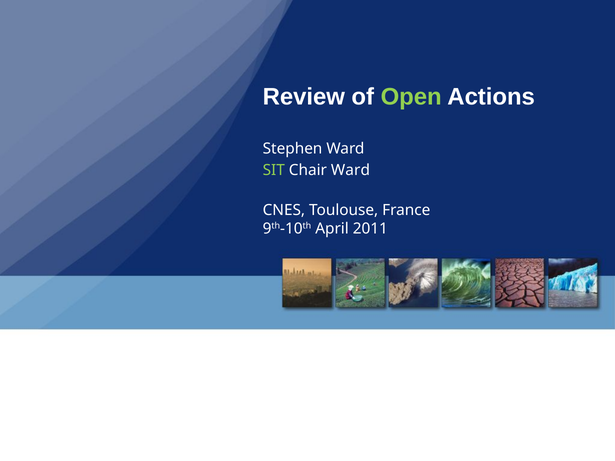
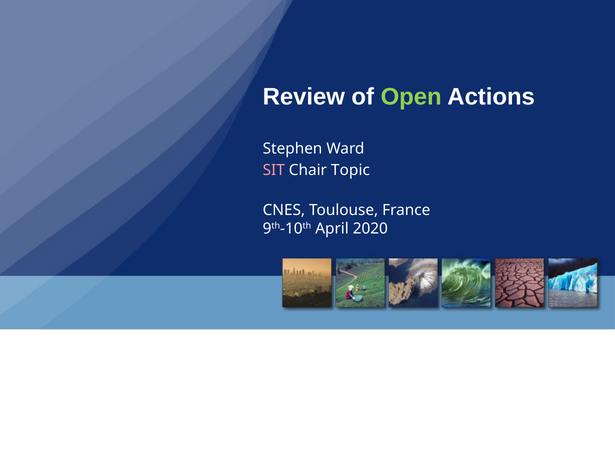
SIT colour: light green -> pink
Chair Ward: Ward -> Topic
2011: 2011 -> 2020
